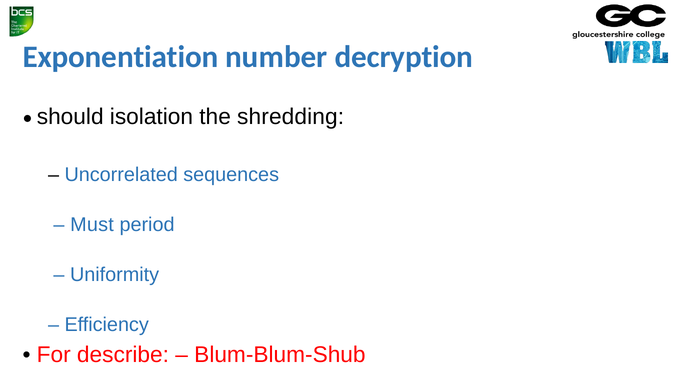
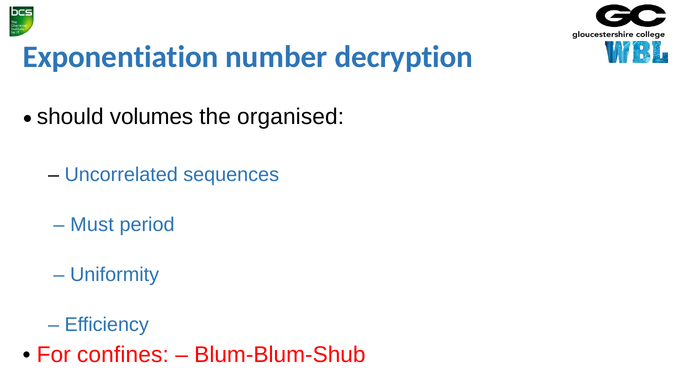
isolation: isolation -> volumes
shredding: shredding -> organised
describe: describe -> confines
